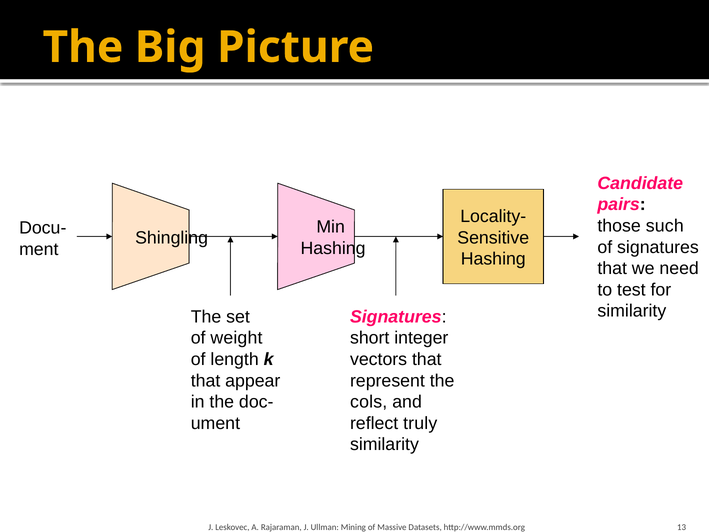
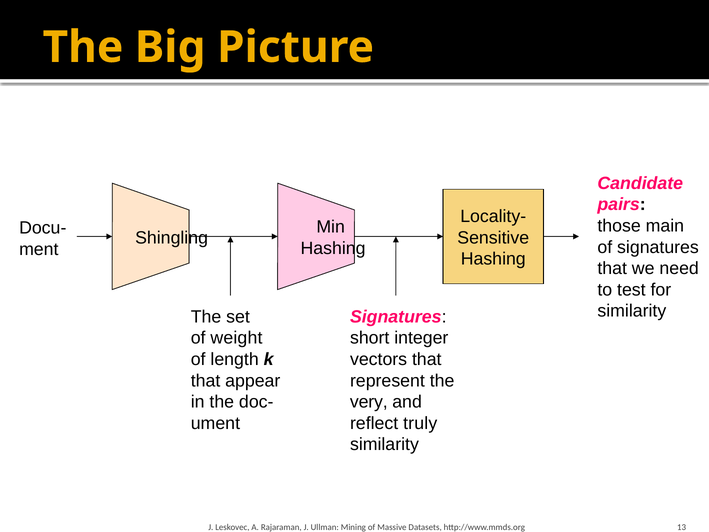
such: such -> main
cols: cols -> very
